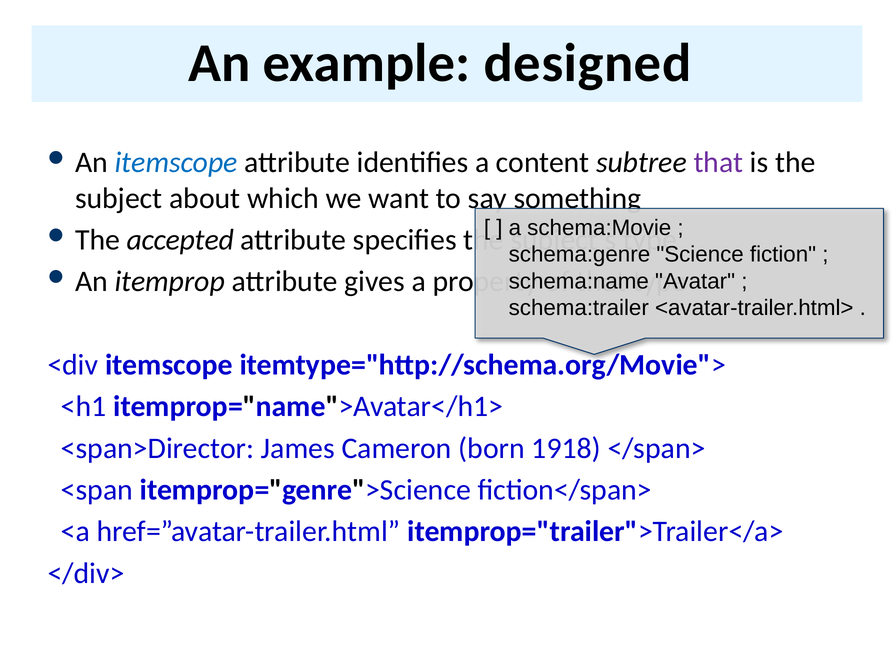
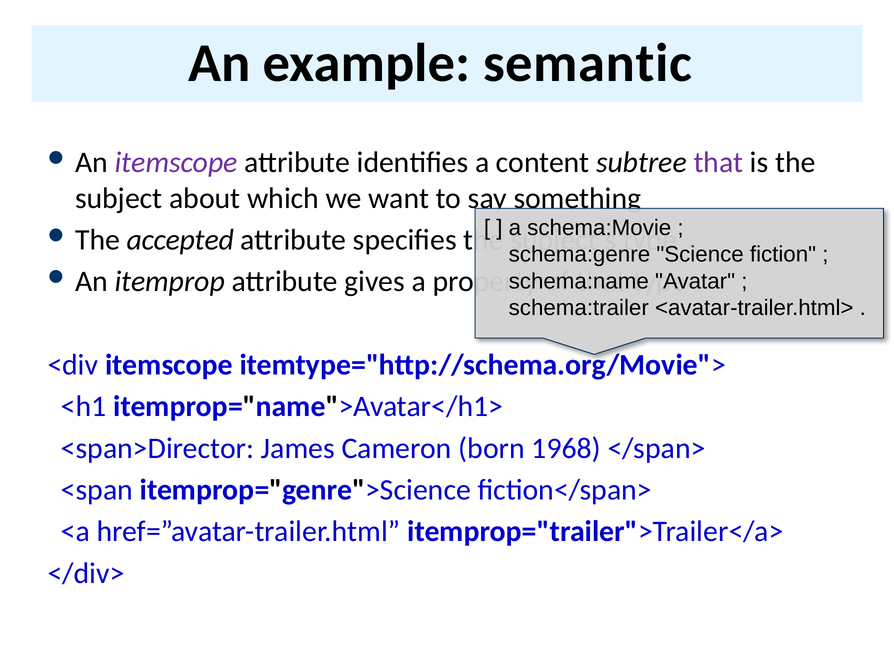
designed: designed -> semantic
itemscope at (176, 163) colour: blue -> purple
1918: 1918 -> 1968
